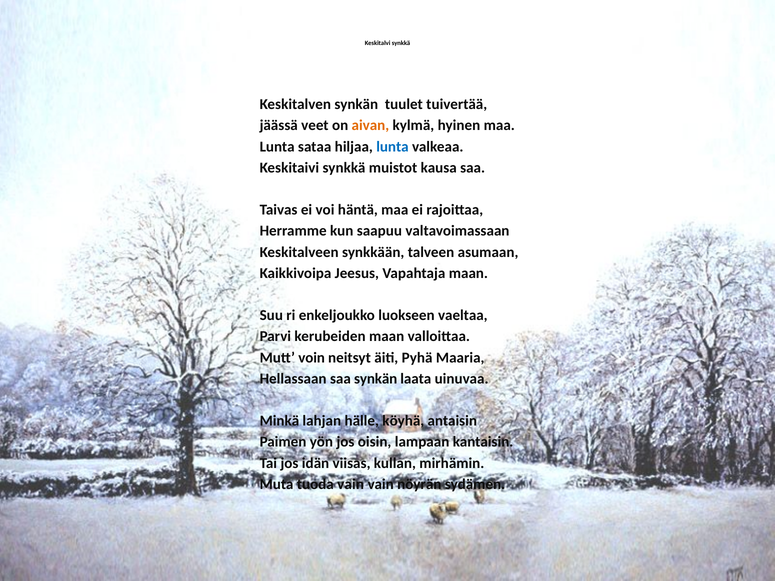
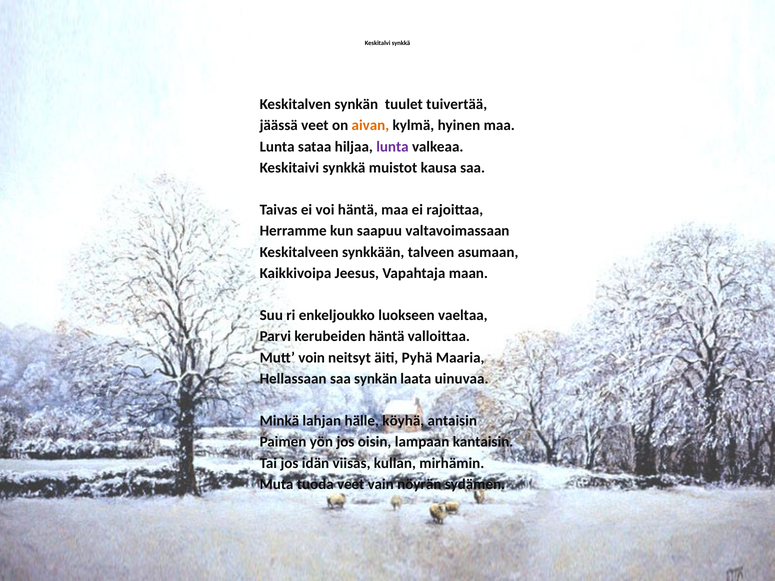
lunta at (392, 147) colour: blue -> purple
kerubeiden maan: maan -> häntä
tuoda vain: vain -> veet
